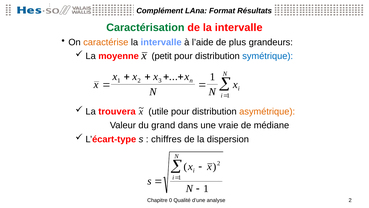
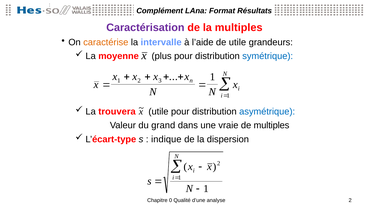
Caractérisation colour: green -> purple
de la intervalle: intervalle -> multiples
de plus: plus -> utile
petit: petit -> plus
asymétrique colour: orange -> blue
de médiane: médiane -> multiples
chiffres: chiffres -> indique
